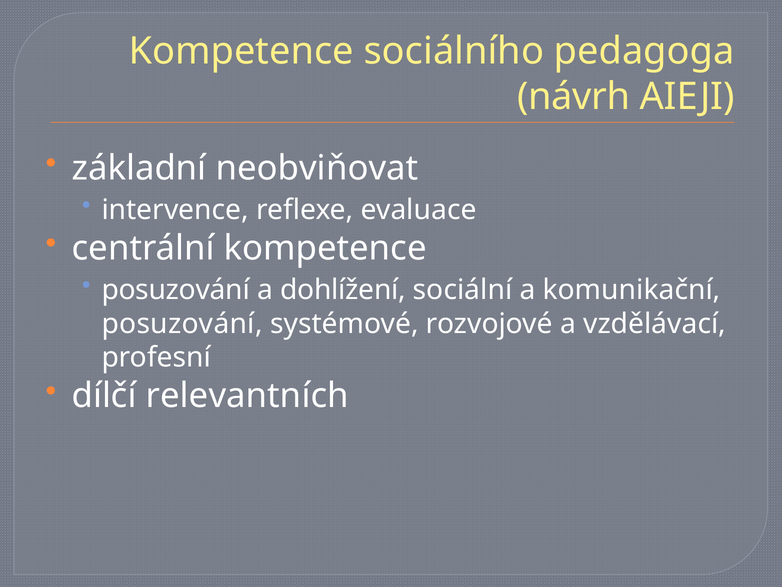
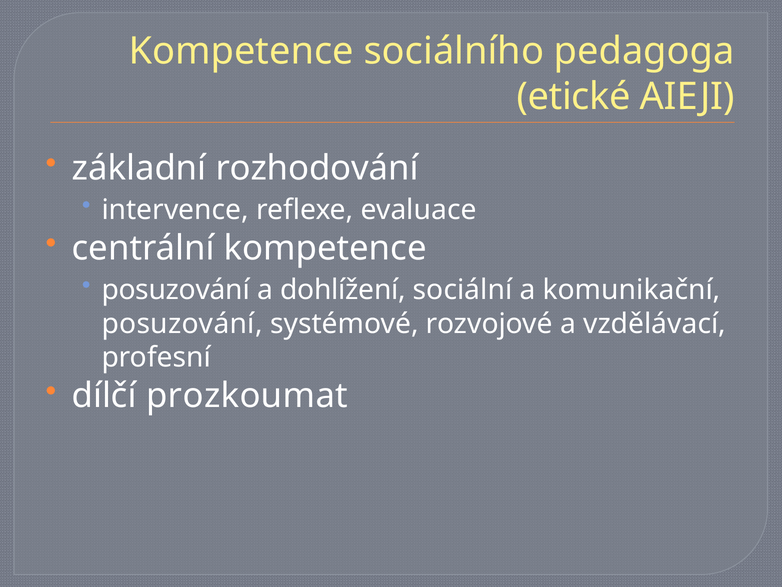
návrh: návrh -> etické
neobviňovat: neobviňovat -> rozhodování
relevantních: relevantních -> prozkoumat
